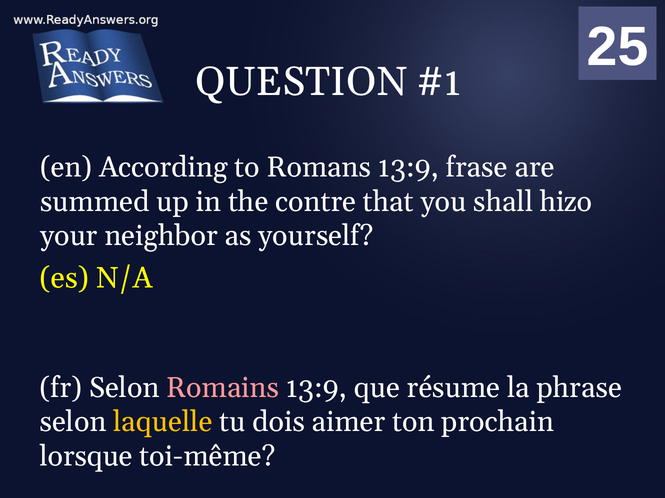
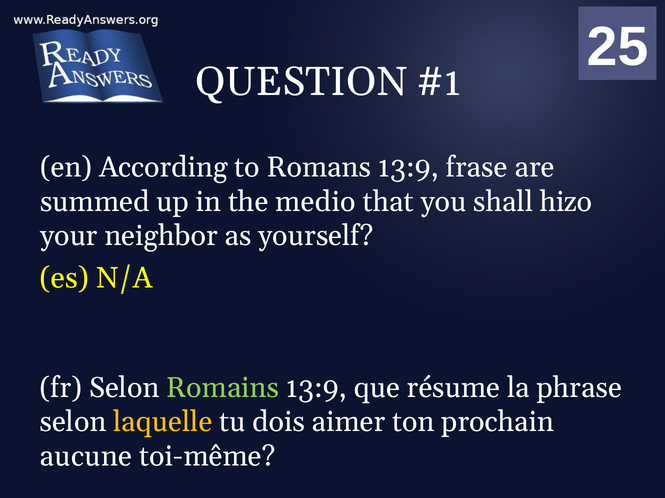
contre: contre -> medio
Romains colour: pink -> light green
lorsque: lorsque -> aucune
